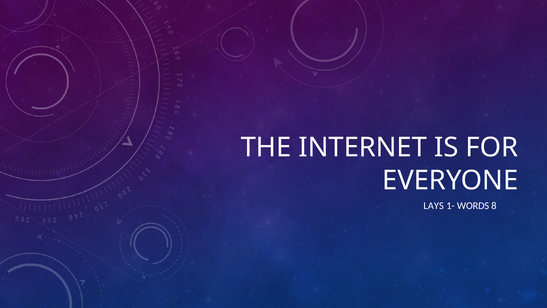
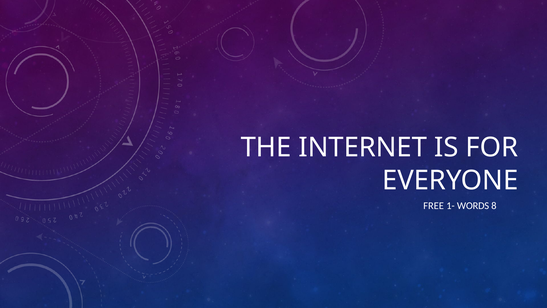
LAYS: LAYS -> FREE
